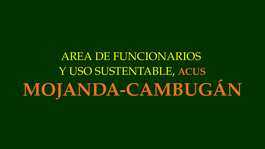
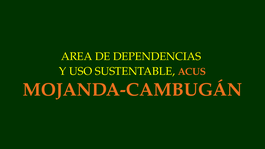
FUNCIONARIOS: FUNCIONARIOS -> DEPENDENCIAS
